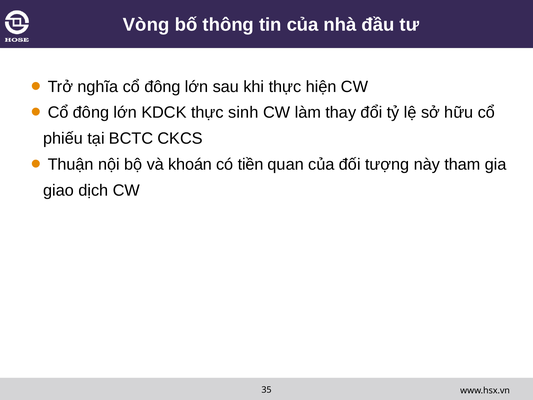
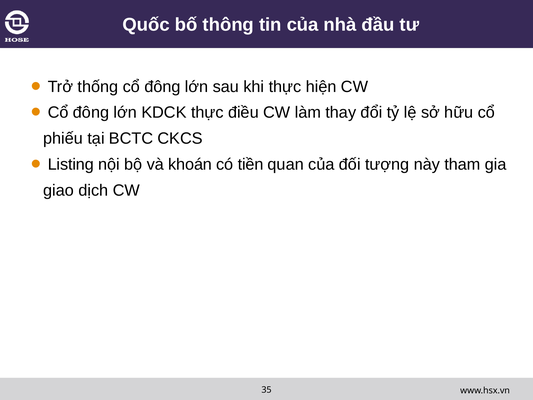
Vòng: Vòng -> Quốc
nghĩa: nghĩa -> thống
sinh: sinh -> điều
Thuận: Thuận -> Listing
